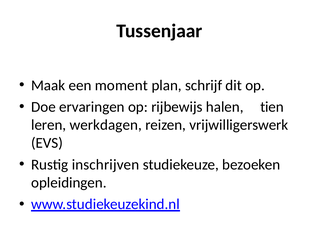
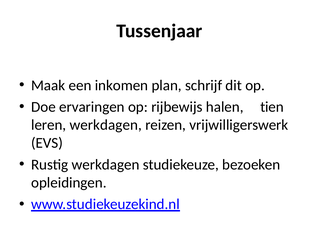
moment: moment -> inkomen
Rustig inschrijven: inschrijven -> werkdagen
